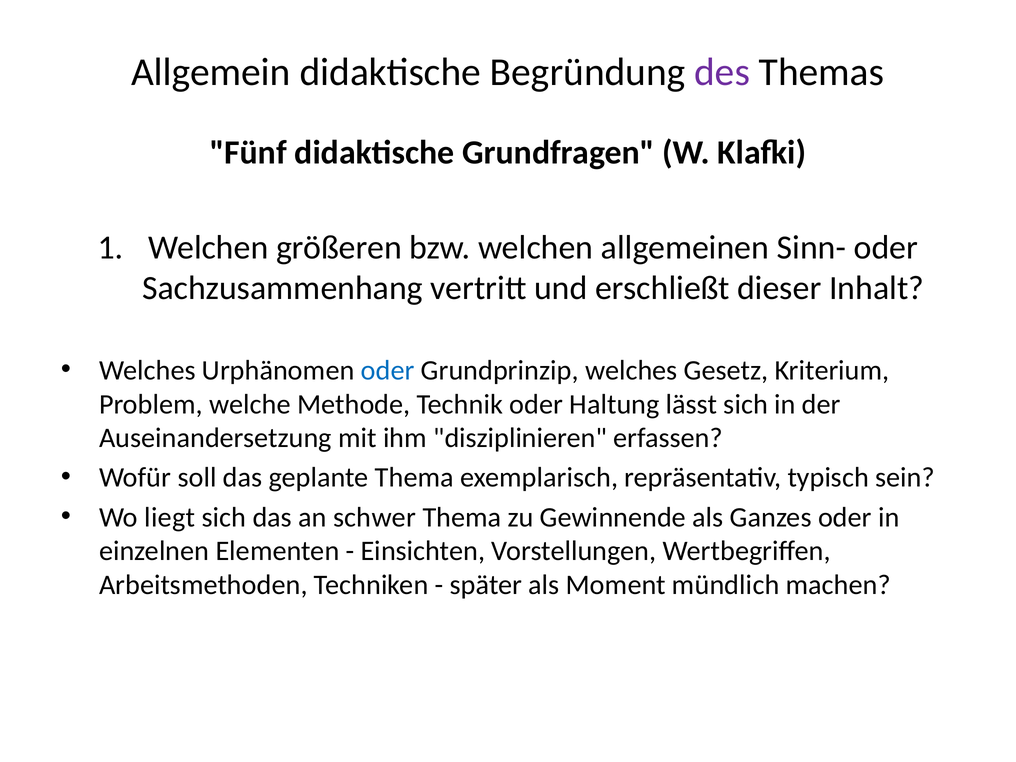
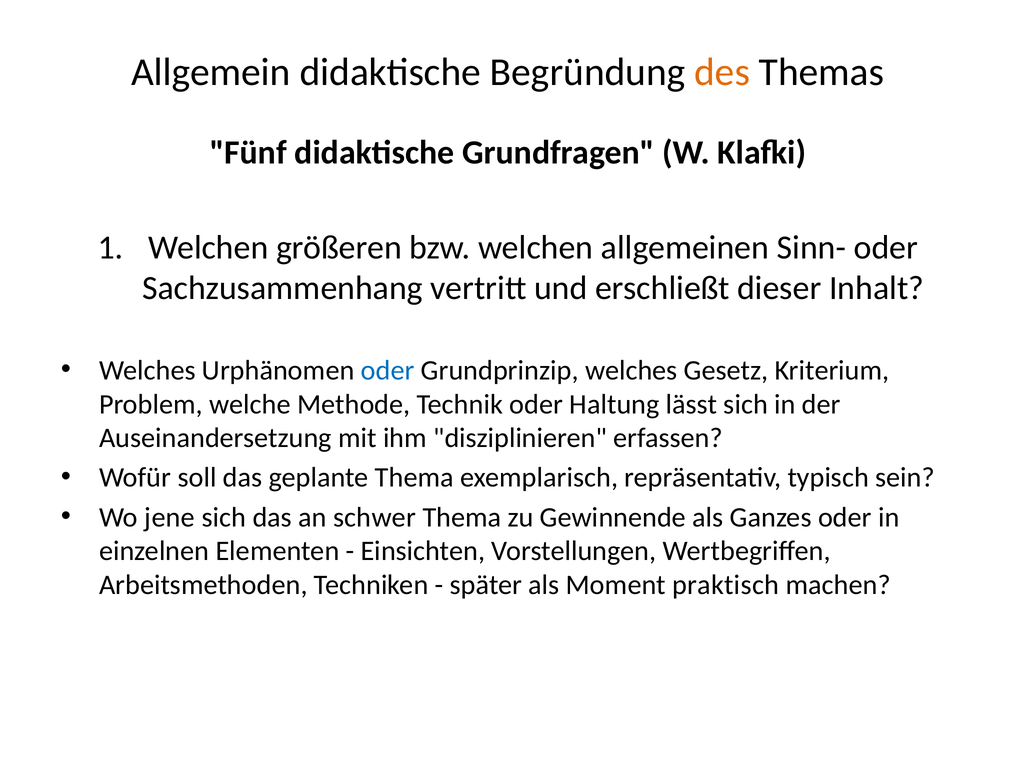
des colour: purple -> orange
liegt: liegt -> jene
mündlich: mündlich -> praktisch
